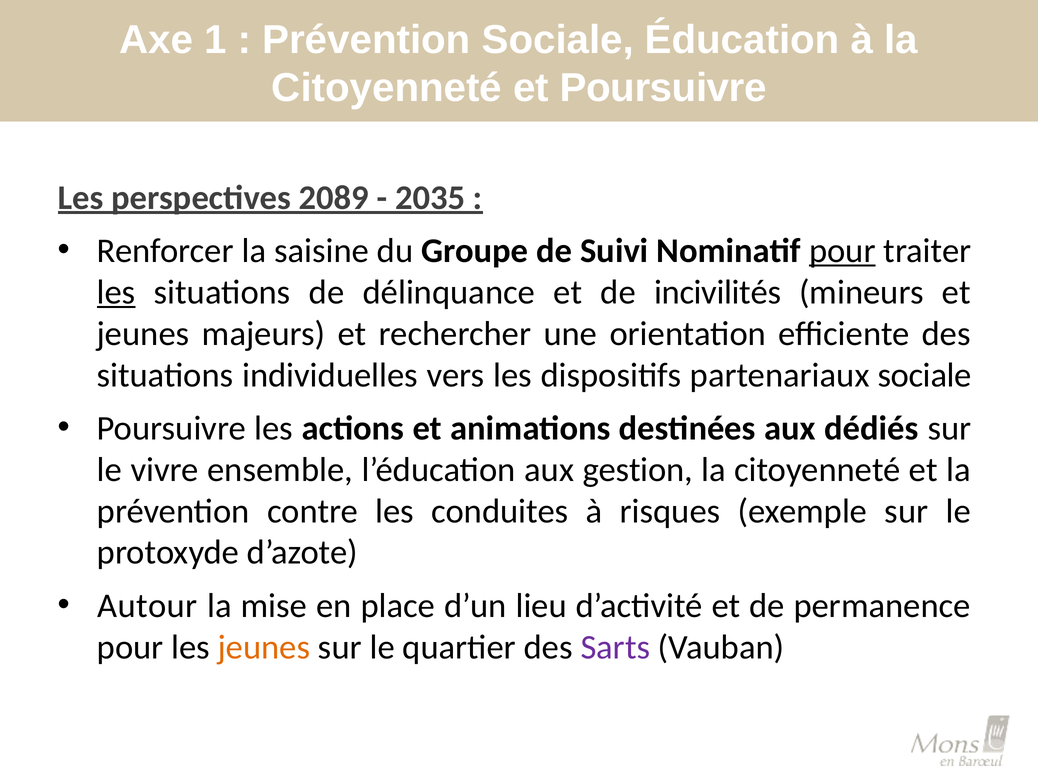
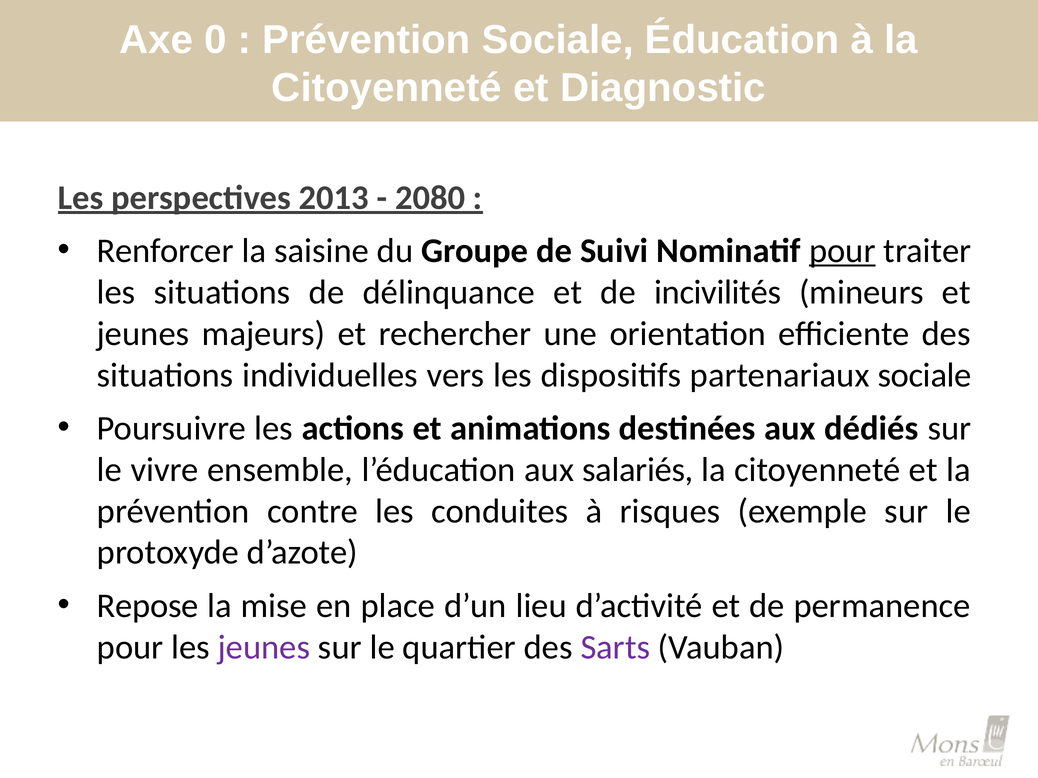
1: 1 -> 0
et Poursuivre: Poursuivre -> Diagnostic
2089: 2089 -> 2013
2035: 2035 -> 2080
les at (116, 292) underline: present -> none
gestion: gestion -> salariés
Autour: Autour -> Repose
jeunes at (264, 648) colour: orange -> purple
